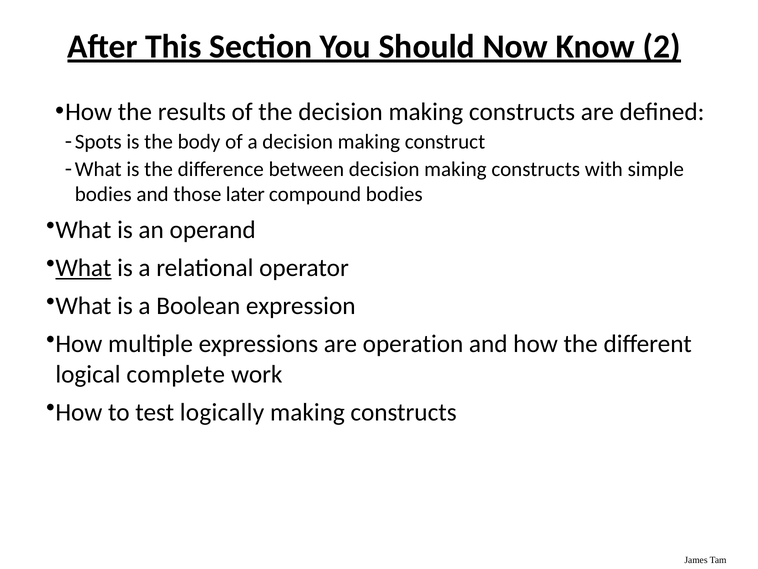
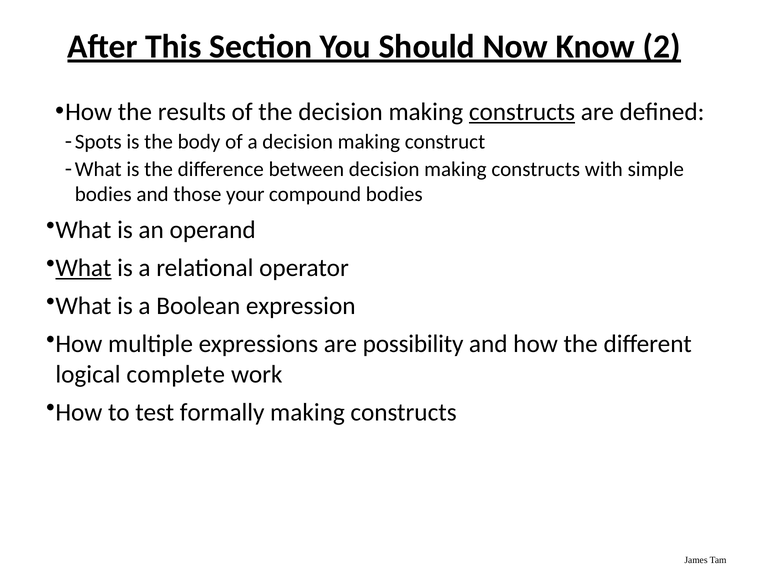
constructs at (522, 112) underline: none -> present
later: later -> your
operation: operation -> possibility
logically: logically -> formally
